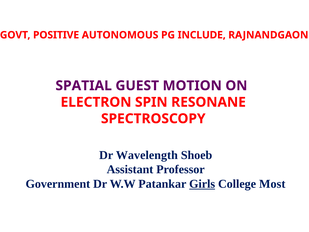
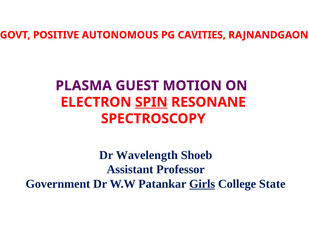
INCLUDE: INCLUDE -> CAVITIES
SPATIAL: SPATIAL -> PLASMA
SPIN underline: none -> present
Most: Most -> State
